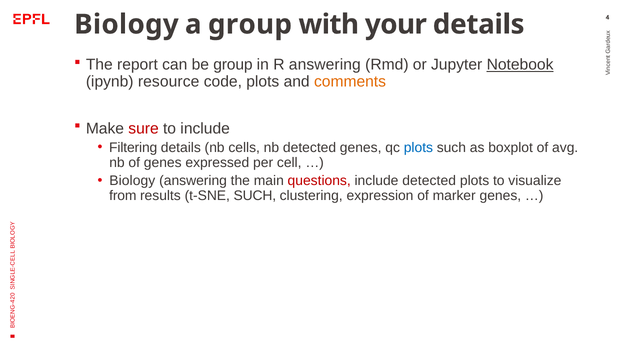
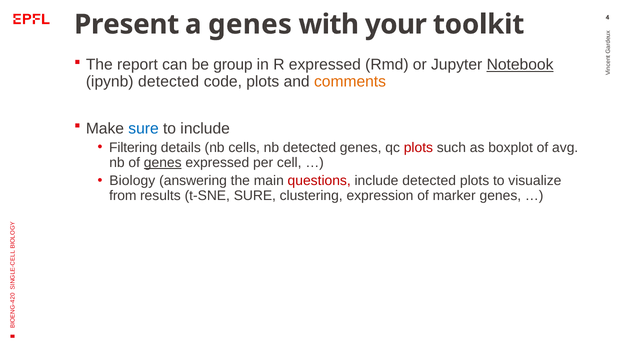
Biology at (126, 24): Biology -> Present
a group: group -> genes
your details: details -> toolkit
R answering: answering -> expressed
ipynb resource: resource -> detected
sure at (144, 129) colour: red -> blue
plots at (418, 148) colour: blue -> red
genes at (163, 163) underline: none -> present
t-SNE SUCH: SUCH -> SURE
